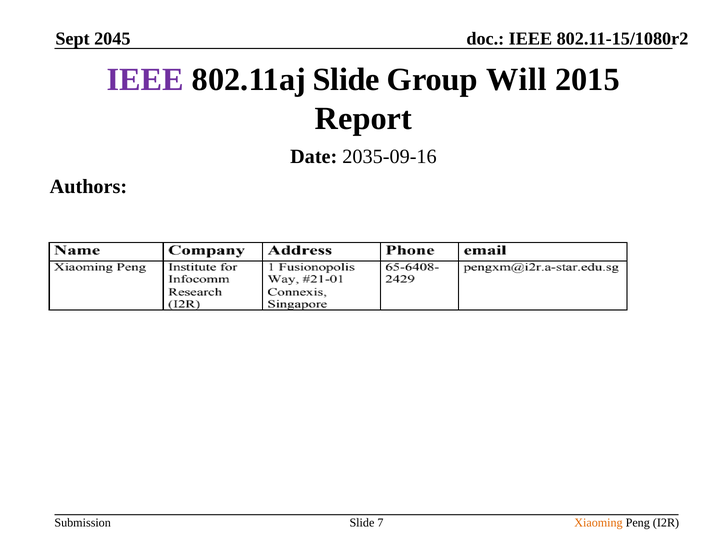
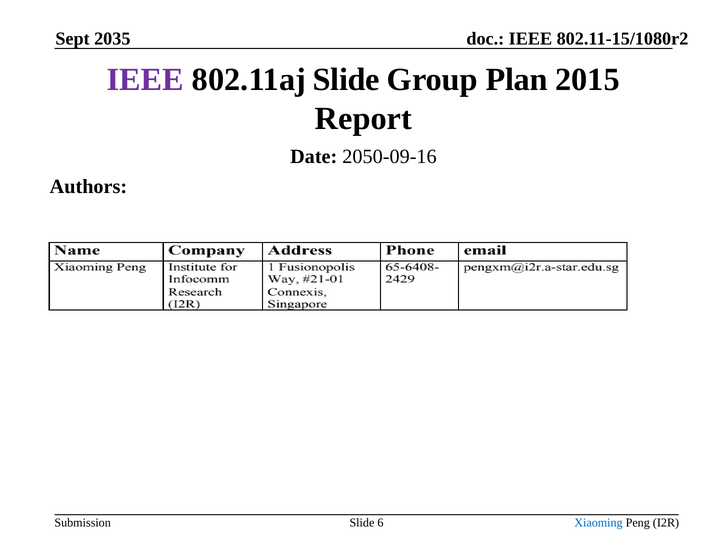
2045: 2045 -> 2035
Will: Will -> Plan
2035-09-16: 2035-09-16 -> 2050-09-16
7: 7 -> 6
Xiaoming colour: orange -> blue
